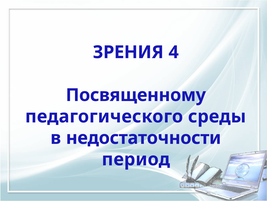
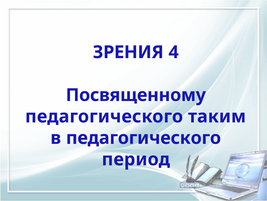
среды: среды -> таким
в недостаточности: недостаточности -> педагогического
